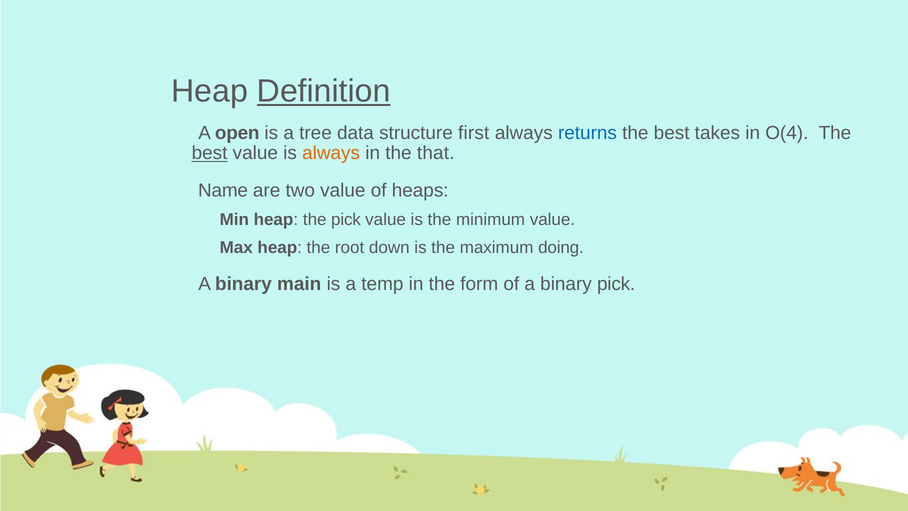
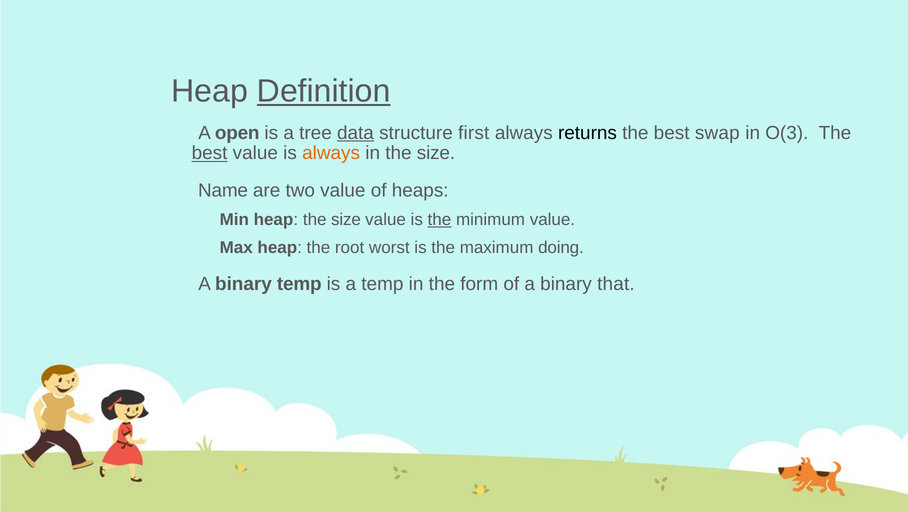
data underline: none -> present
returns colour: blue -> black
takes: takes -> swap
O(4: O(4 -> O(3
in the that: that -> size
heap the pick: pick -> size
the at (439, 220) underline: none -> present
down: down -> worst
binary main: main -> temp
binary pick: pick -> that
